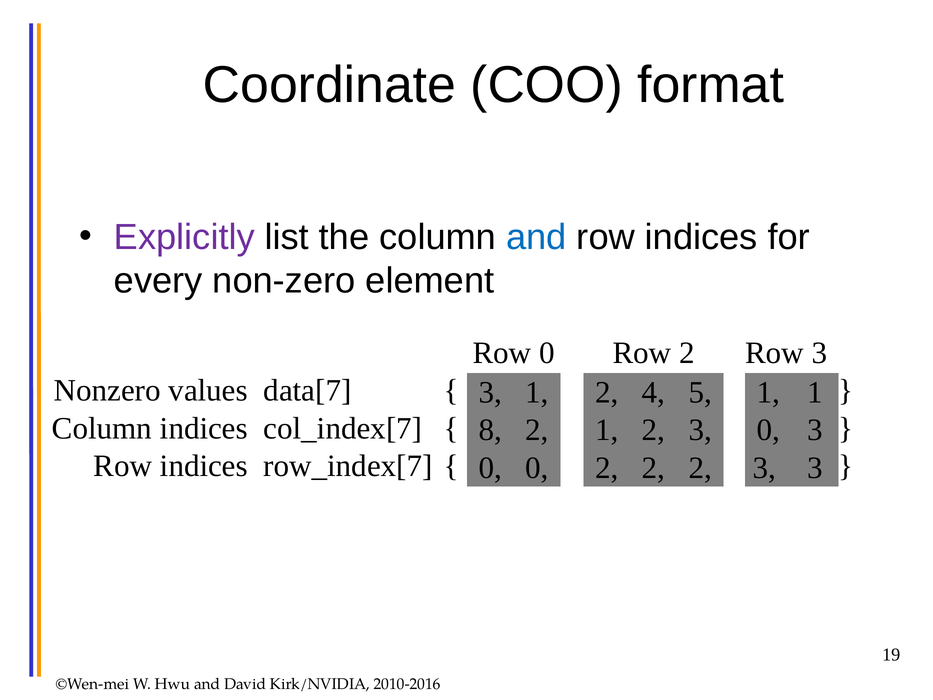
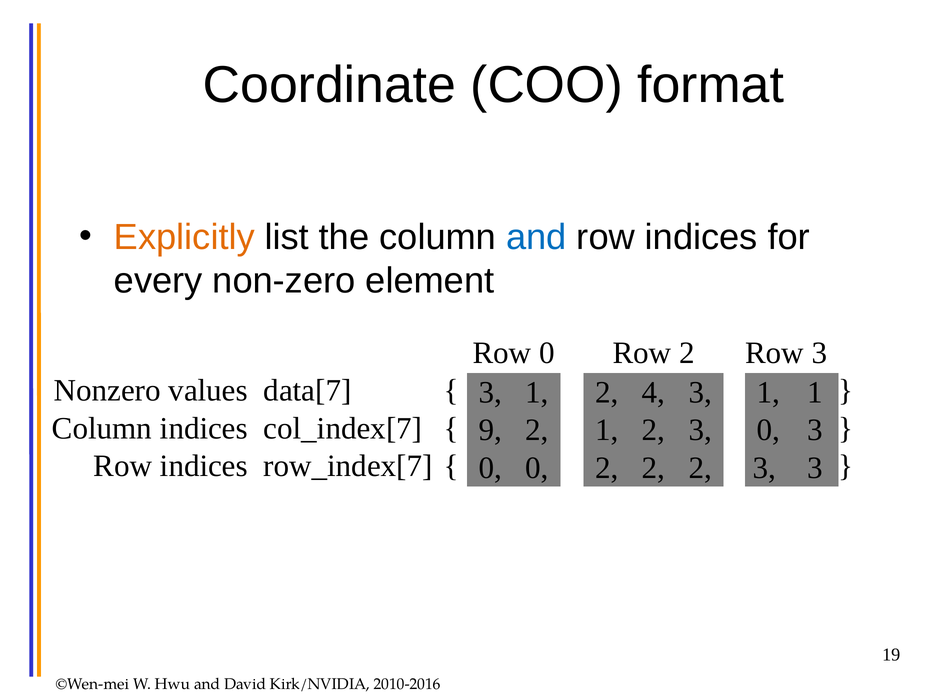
Explicitly colour: purple -> orange
4 5: 5 -> 3
8: 8 -> 9
